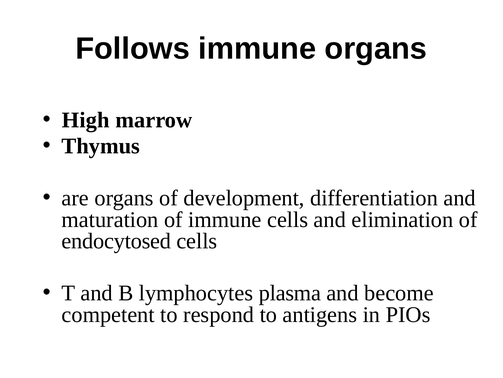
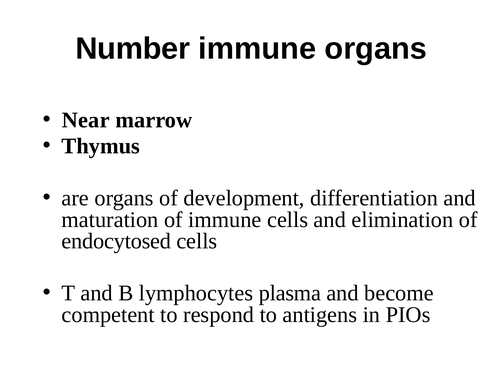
Follows: Follows -> Number
High: High -> Near
